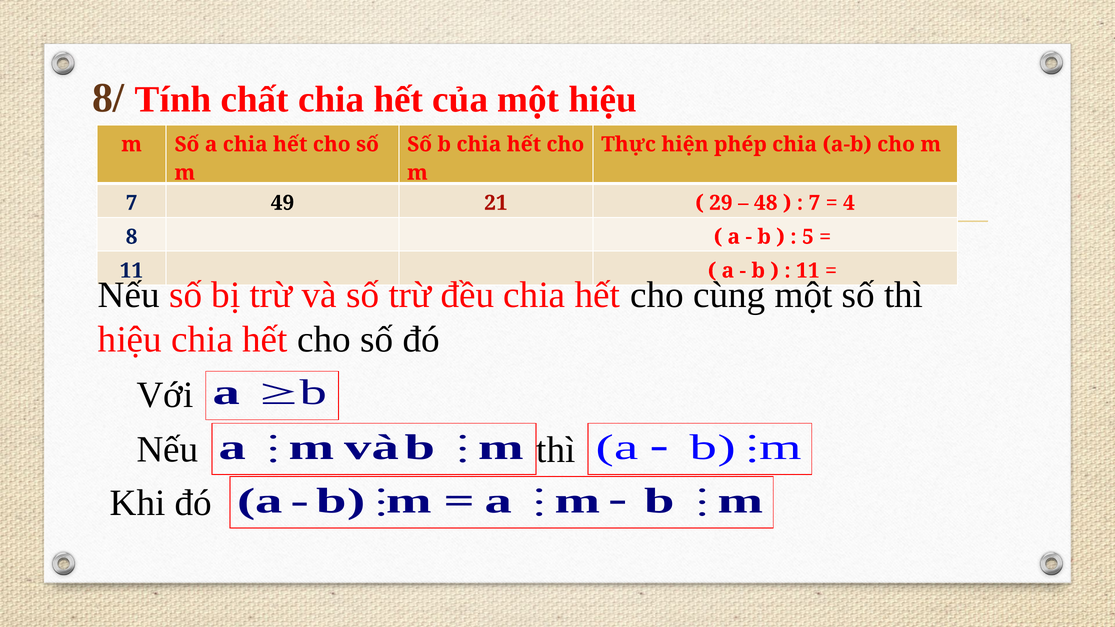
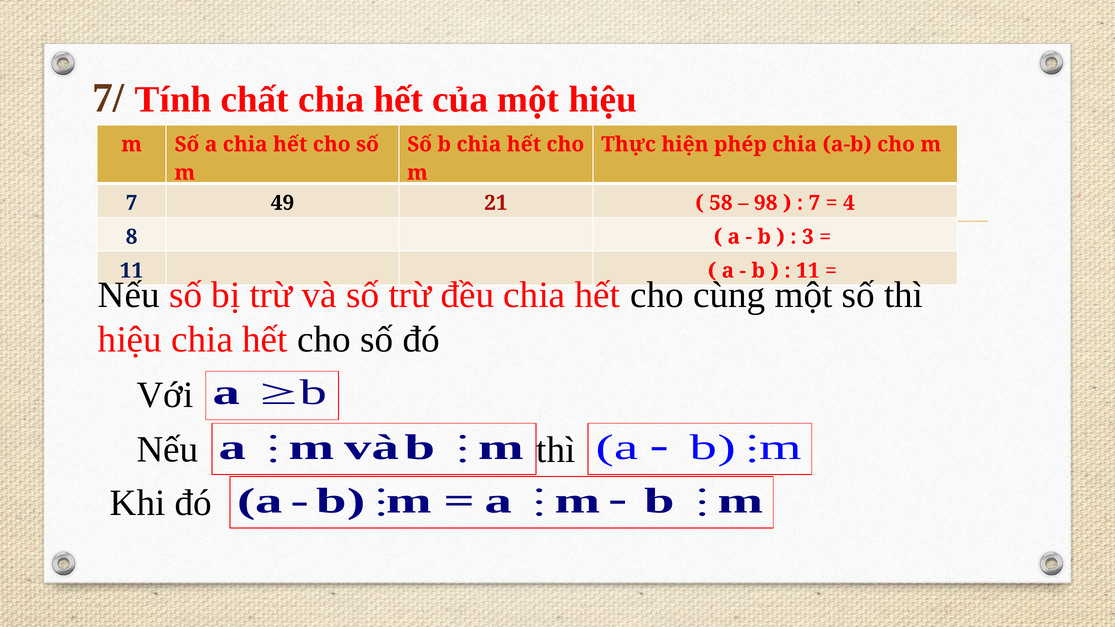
8/: 8/ -> 7/
29: 29 -> 58
48: 48 -> 98
5: 5 -> 3
